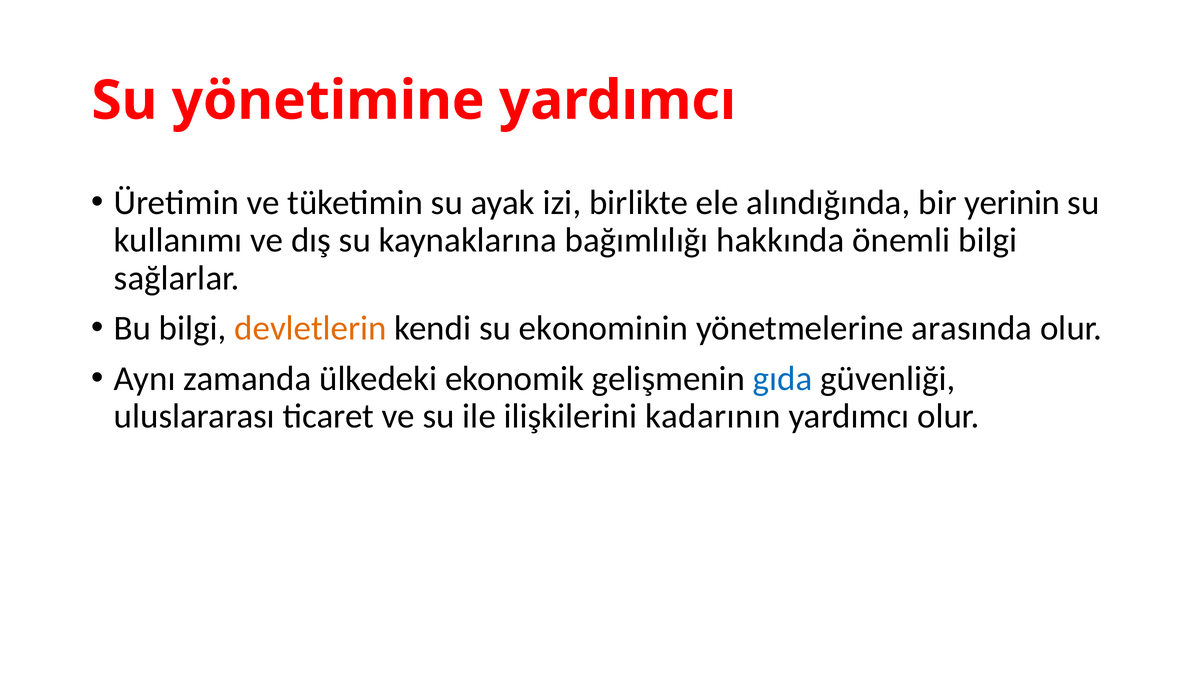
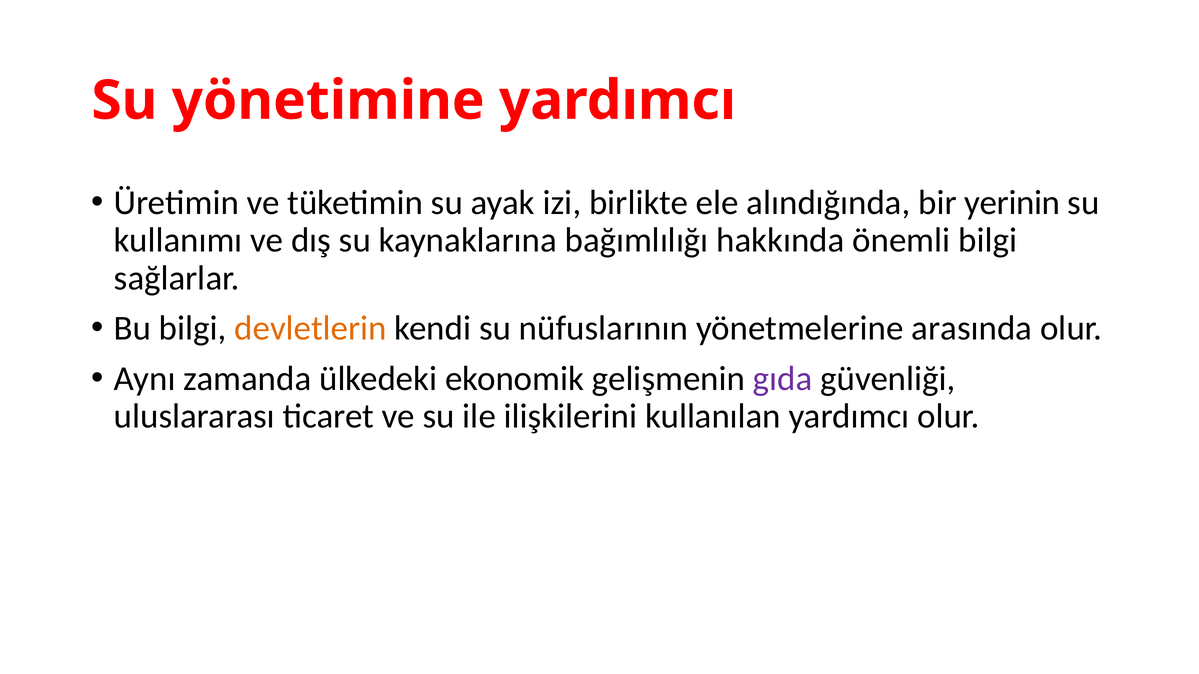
ekonominin: ekonominin -> nüfuslarının
gıda colour: blue -> purple
kadarının: kadarının -> kullanılan
